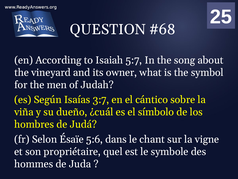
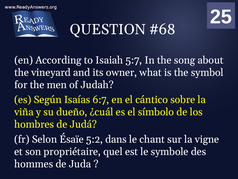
3:7: 3:7 -> 6:7
5:6: 5:6 -> 5:2
